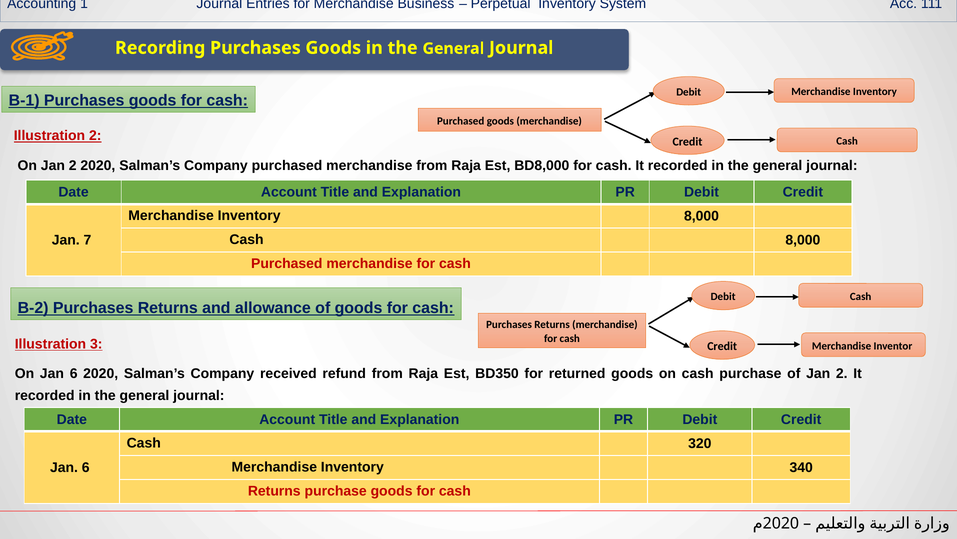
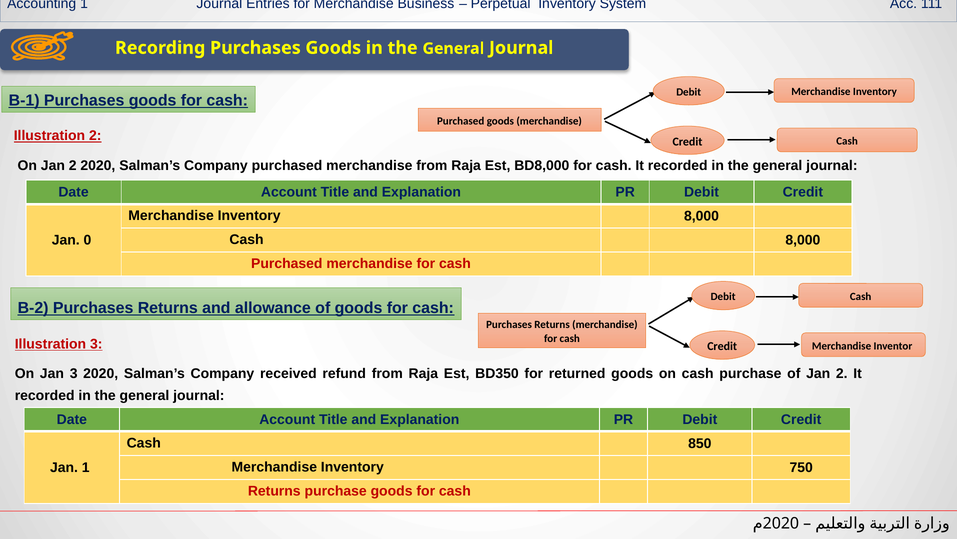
7: 7 -> 0
On Jan 6: 6 -> 3
320: 320 -> 850
340: 340 -> 750
6 at (86, 467): 6 -> 1
